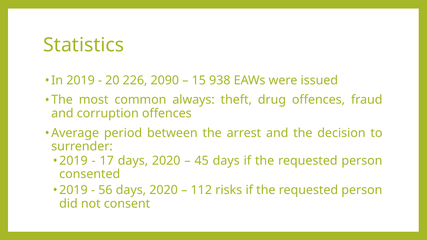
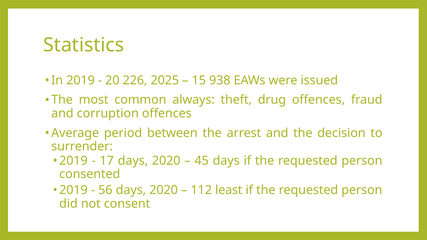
2090: 2090 -> 2025
risks: risks -> least
